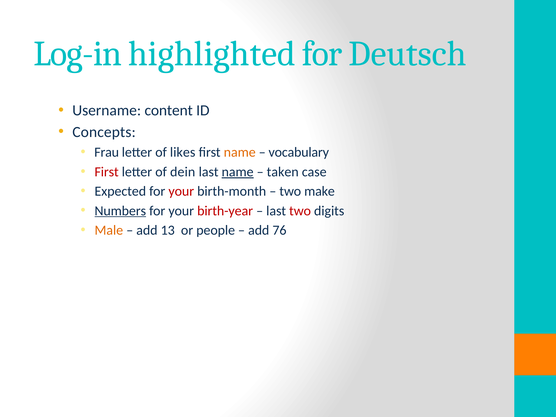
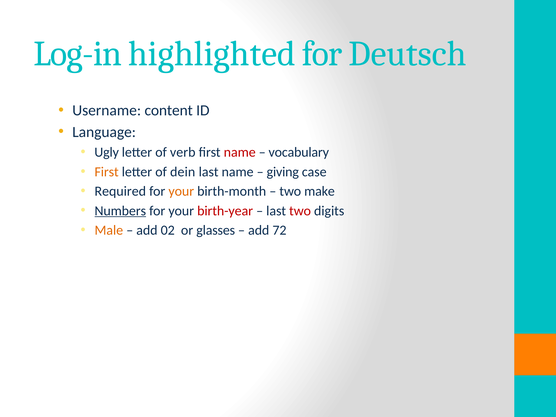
Concepts: Concepts -> Language
Frau: Frau -> Ugly
likes: likes -> verb
name at (240, 152) colour: orange -> red
First at (107, 172) colour: red -> orange
name at (238, 172) underline: present -> none
taken: taken -> giving
Expected: Expected -> Required
your at (181, 191) colour: red -> orange
13: 13 -> 02
people: people -> glasses
76: 76 -> 72
